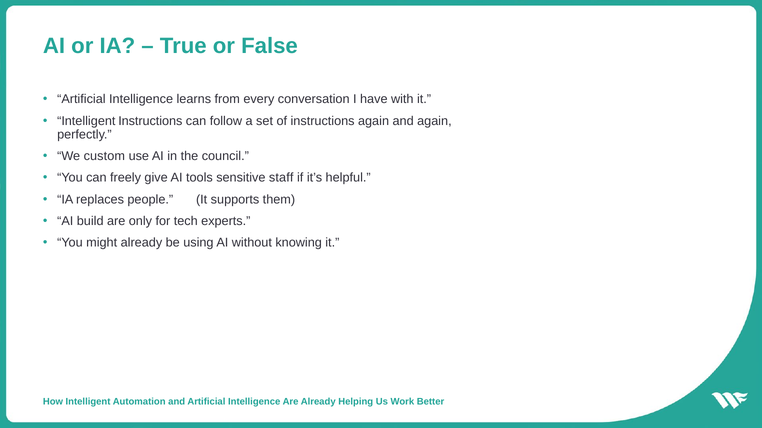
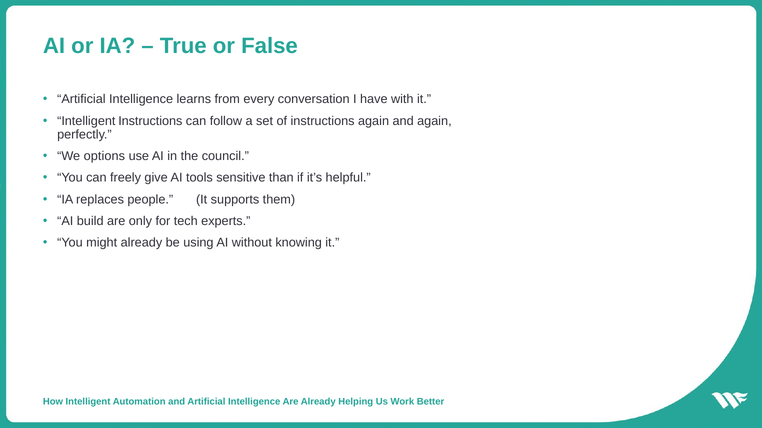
custom: custom -> options
staff: staff -> than
